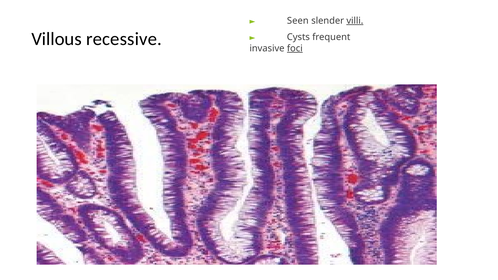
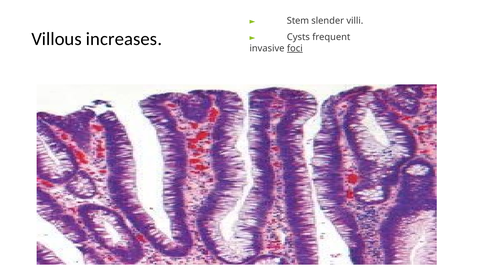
Seen: Seen -> Stem
villi underline: present -> none
recessive: recessive -> increases
